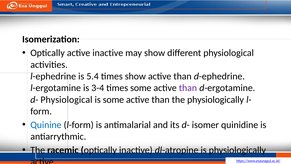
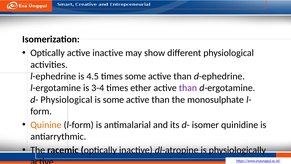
5.4: 5.4 -> 4.5
times show: show -> some
times some: some -> ether
the physiologically: physiologically -> monosulphate
Quinine colour: blue -> orange
